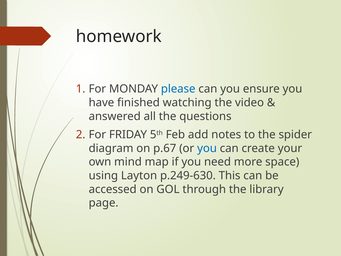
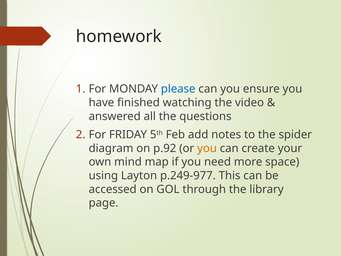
p.67: p.67 -> p.92
you at (207, 148) colour: blue -> orange
p.249-630: p.249-630 -> p.249-977
